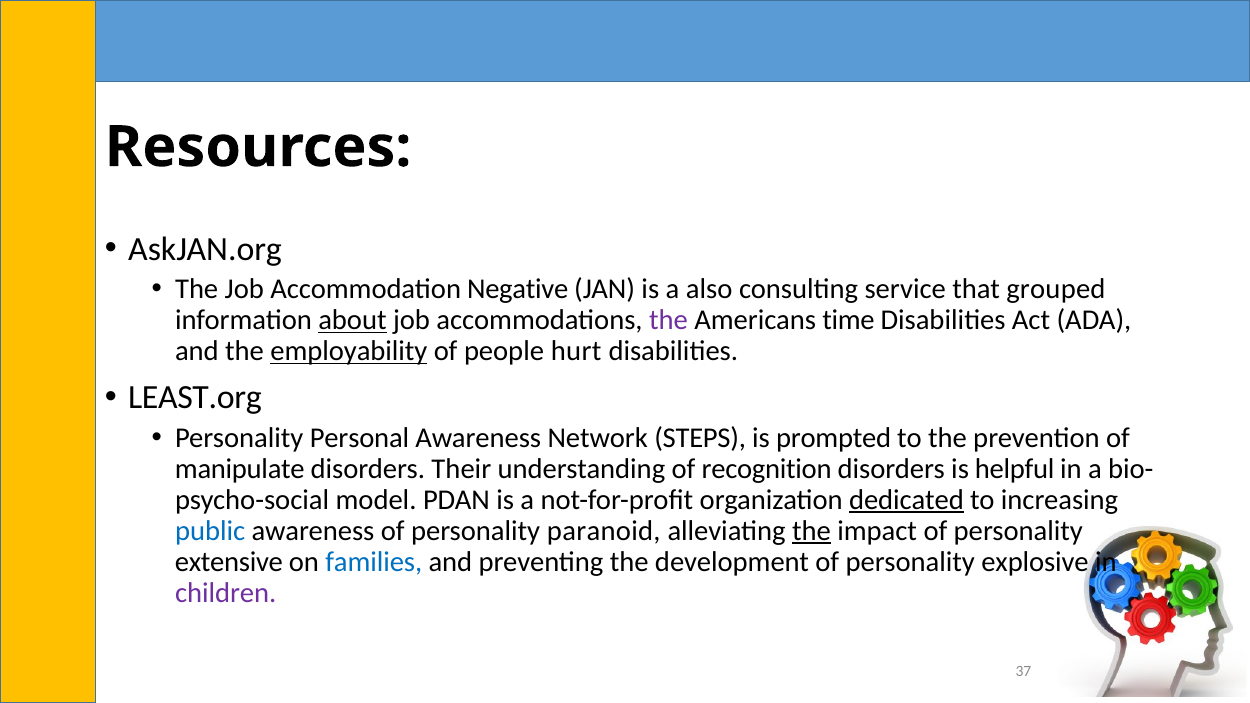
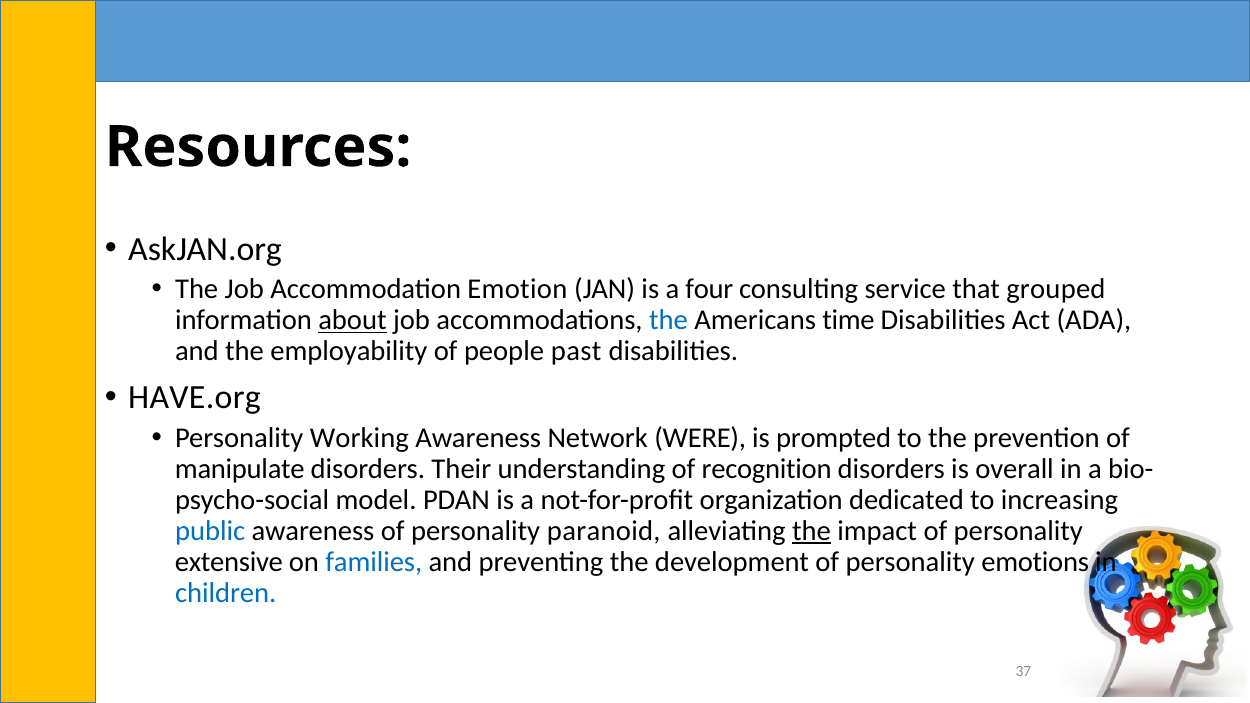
Negative: Negative -> Emotion
also: also -> four
the at (668, 320) colour: purple -> blue
employability underline: present -> none
hurt: hurt -> past
LEAST.org: LEAST.org -> HAVE.org
Personal: Personal -> Working
STEPS: STEPS -> WERE
helpful: helpful -> overall
dedicated underline: present -> none
explosive: explosive -> emotions
children colour: purple -> blue
